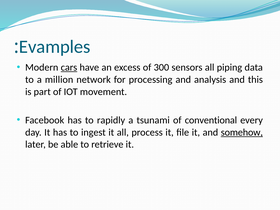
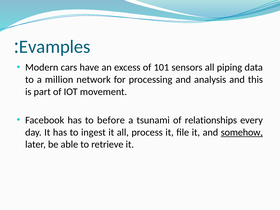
cars underline: present -> none
300: 300 -> 101
rapidly: rapidly -> before
conventional: conventional -> relationships
